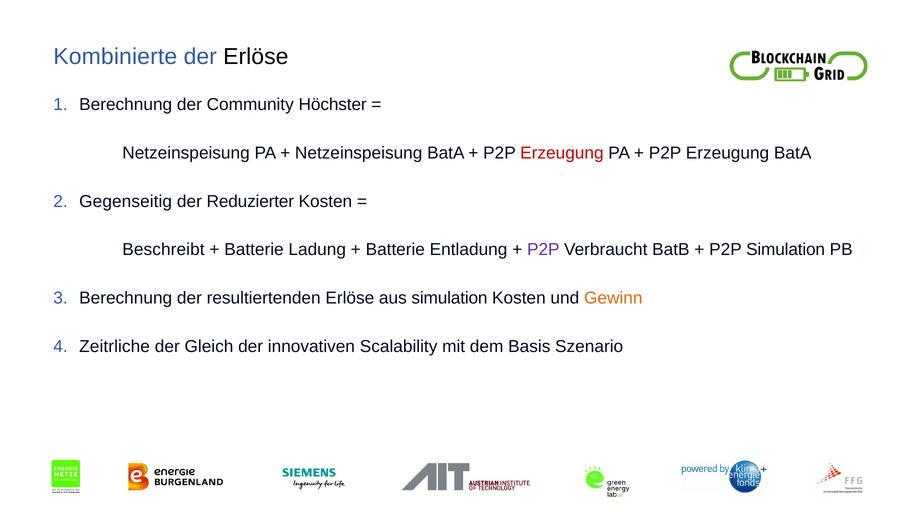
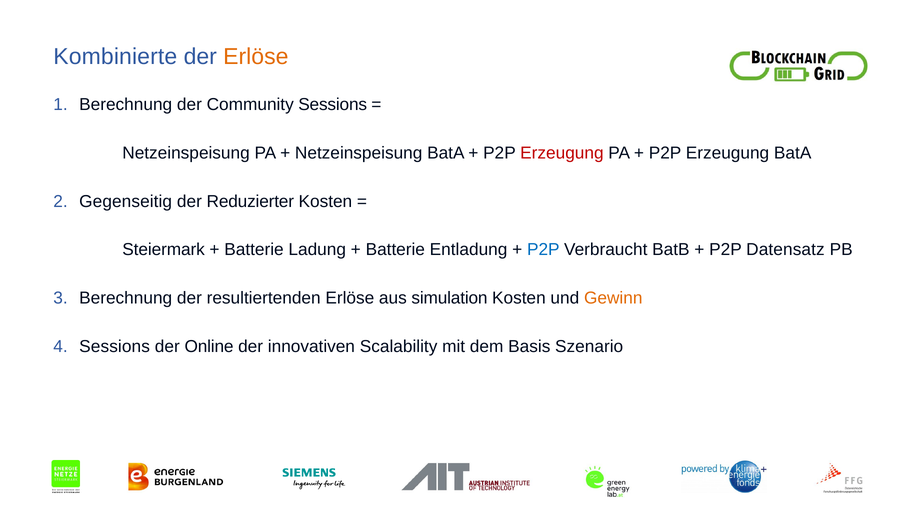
Erlöse at (256, 57) colour: black -> orange
Community Höchster: Höchster -> Sessions
Beschreibt: Beschreibt -> Steiermark
P2P at (543, 249) colour: purple -> blue
P2P Simulation: Simulation -> Datensatz
Zeitrliche at (115, 346): Zeitrliche -> Sessions
Gleich: Gleich -> Online
